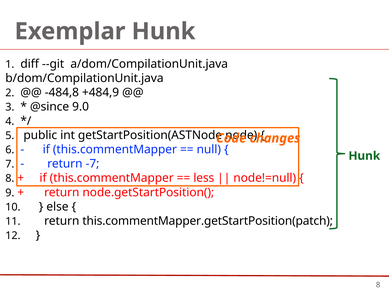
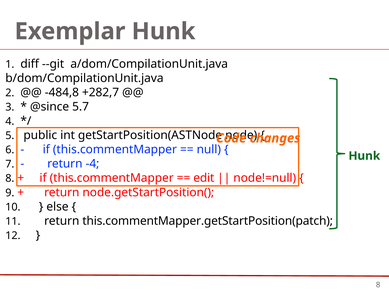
+484,9: +484,9 -> +282,7
9.0: 9.0 -> 5.7
-7: -7 -> -4
less: less -> edit
